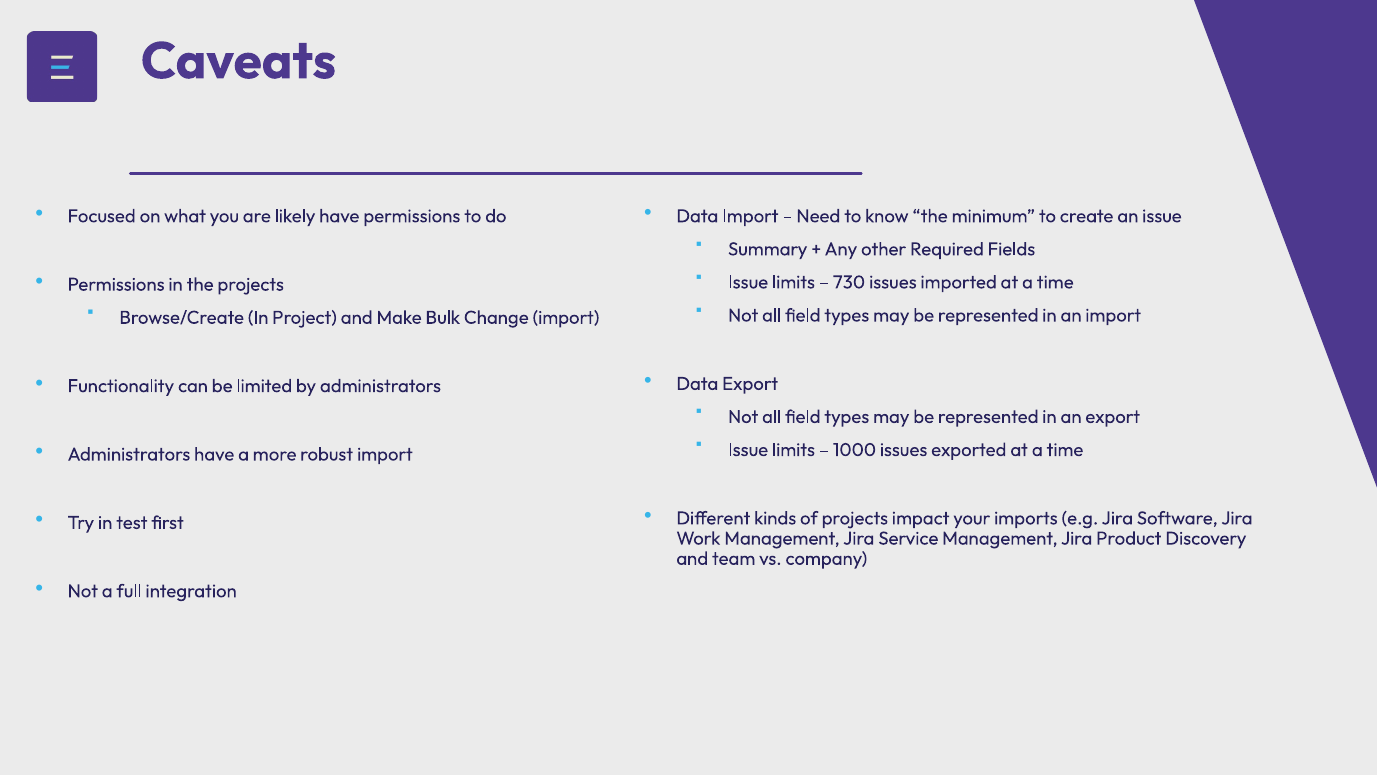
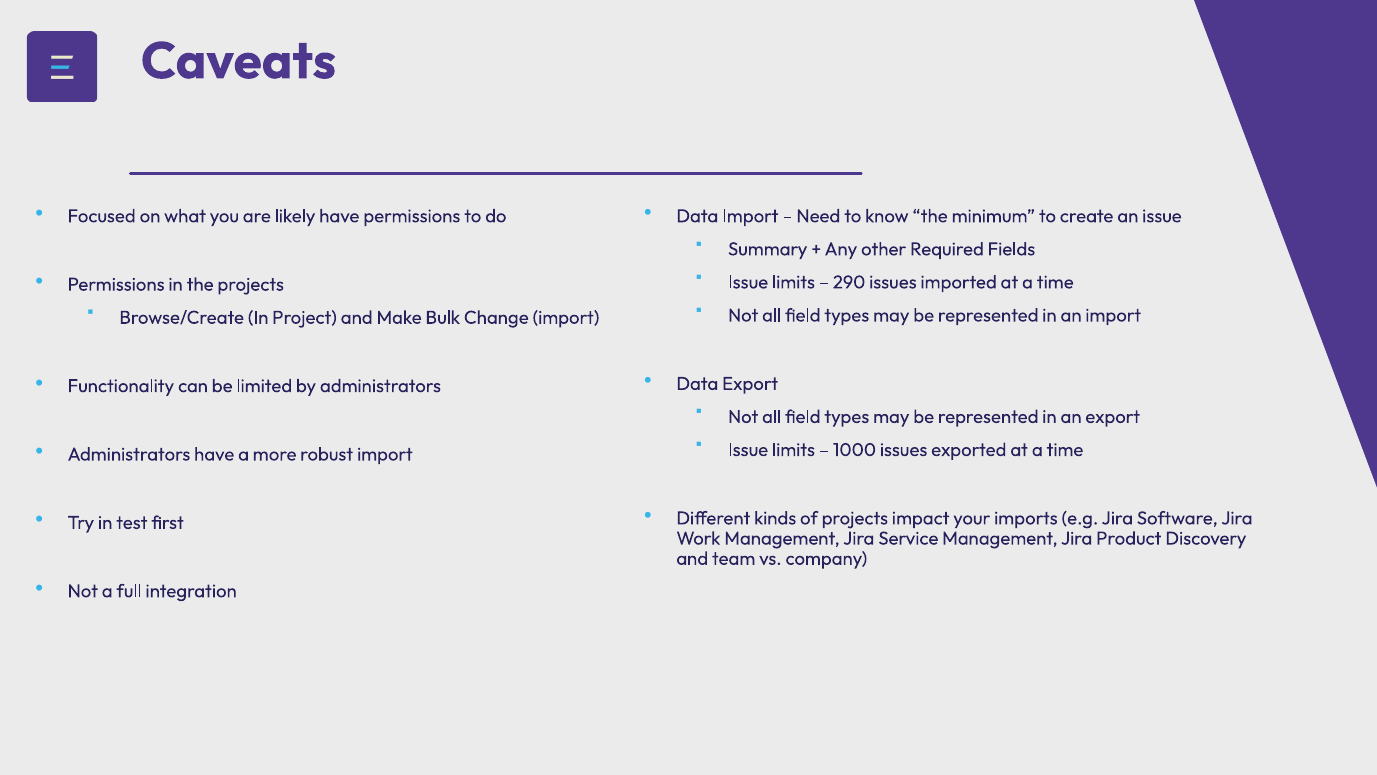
730: 730 -> 290
